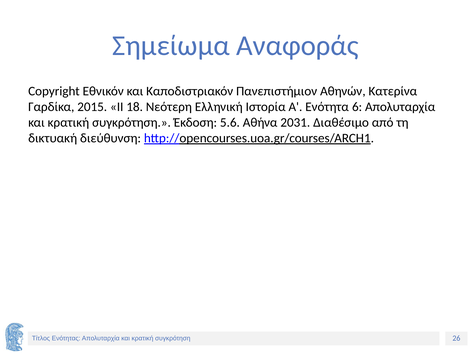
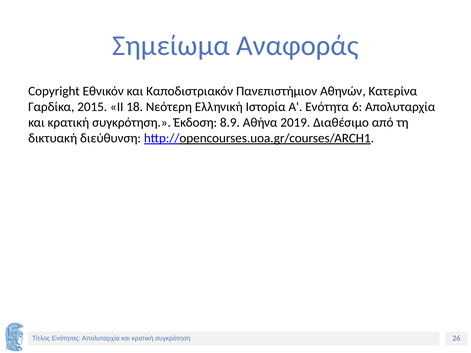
5.6: 5.6 -> 8.9
2031: 2031 -> 2019
